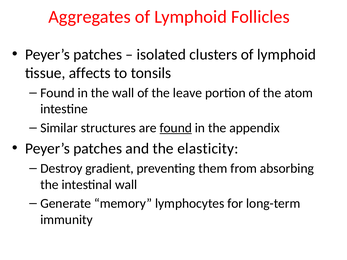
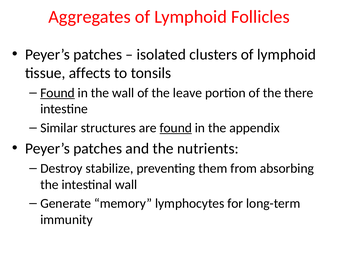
Found at (58, 93) underline: none -> present
atom: atom -> there
elasticity: elasticity -> nutrients
gradient: gradient -> stabilize
